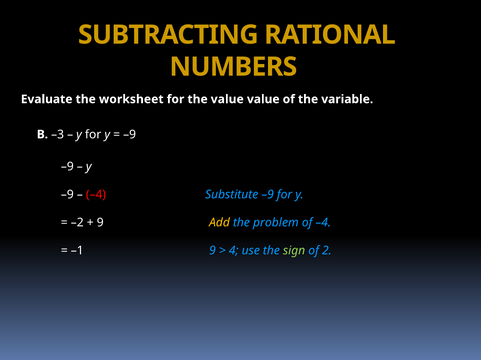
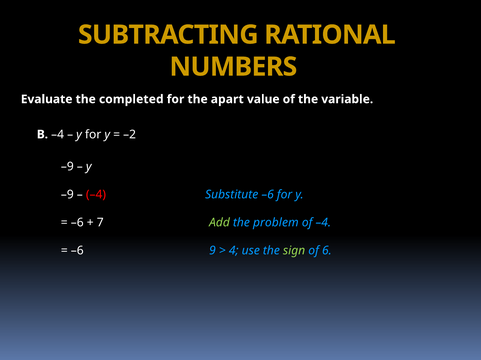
worksheet: worksheet -> completed
the value: value -> apart
B –3: –3 -> –4
–9 at (130, 135): –9 -> –2
Substitute –9: –9 -> –6
–2 at (77, 223): –2 -> –6
9 at (100, 223): 9 -> 7
Add colour: yellow -> light green
–1 at (77, 251): –1 -> –6
2: 2 -> 6
